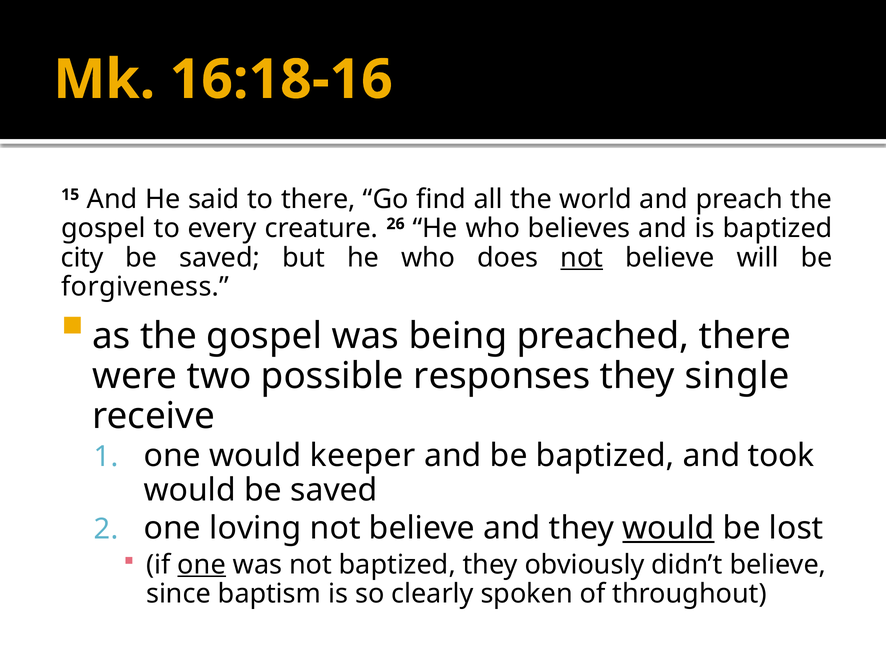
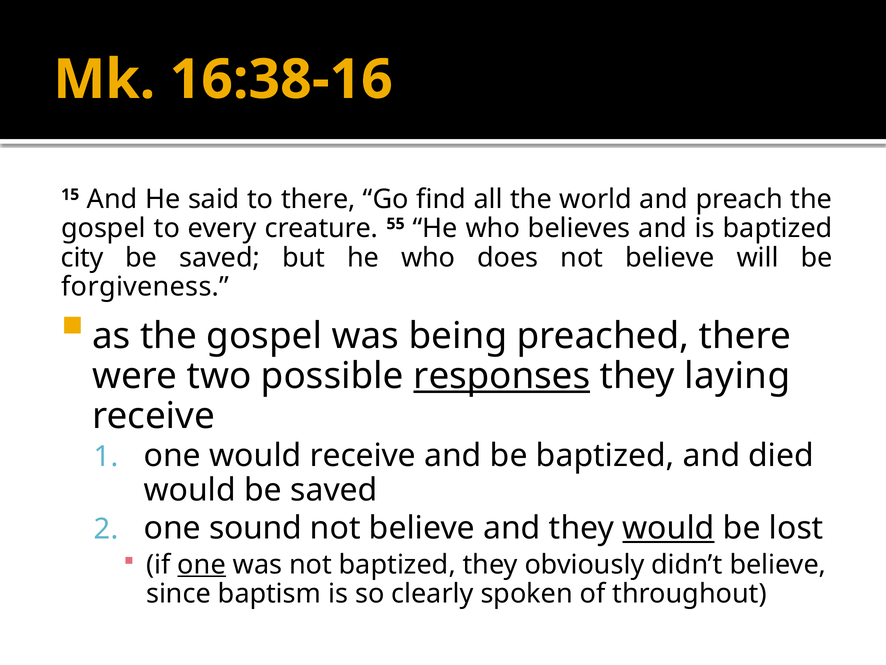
16:18-16: 16:18-16 -> 16:38-16
26: 26 -> 55
not at (582, 257) underline: present -> none
responses underline: none -> present
single: single -> laying
would keeper: keeper -> receive
took: took -> died
loving: loving -> sound
